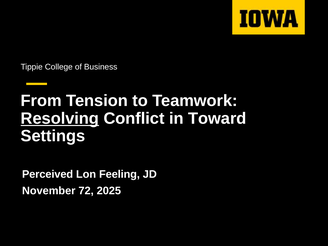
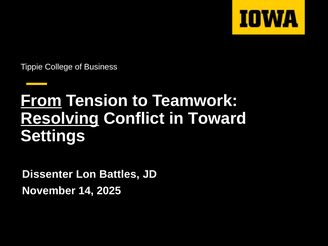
From underline: none -> present
Perceived: Perceived -> Dissenter
Feeling: Feeling -> Battles
72: 72 -> 14
